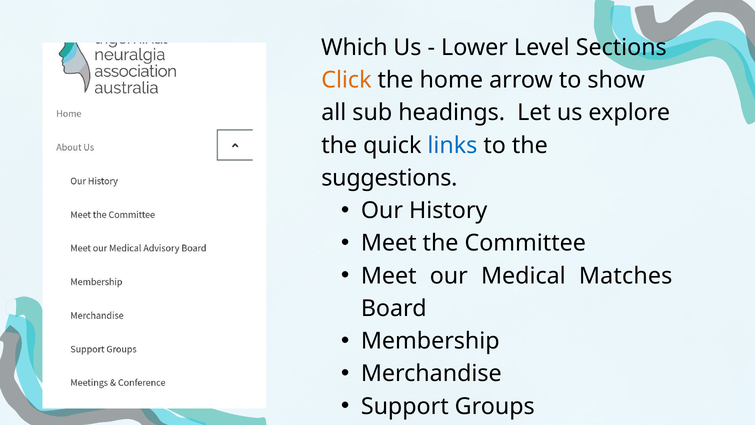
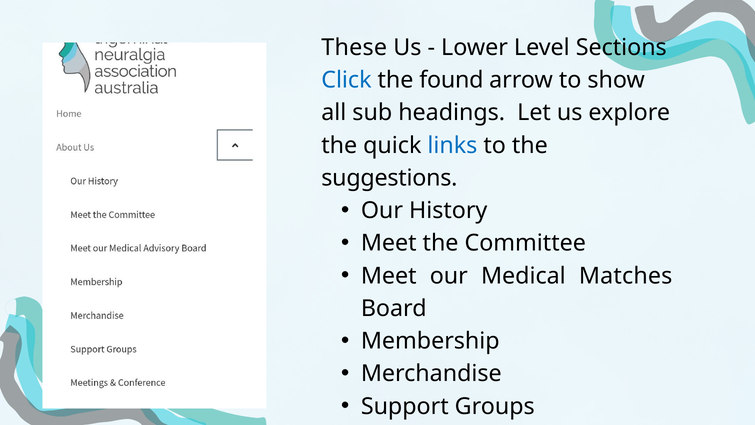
Which: Which -> These
Click colour: orange -> blue
home: home -> found
